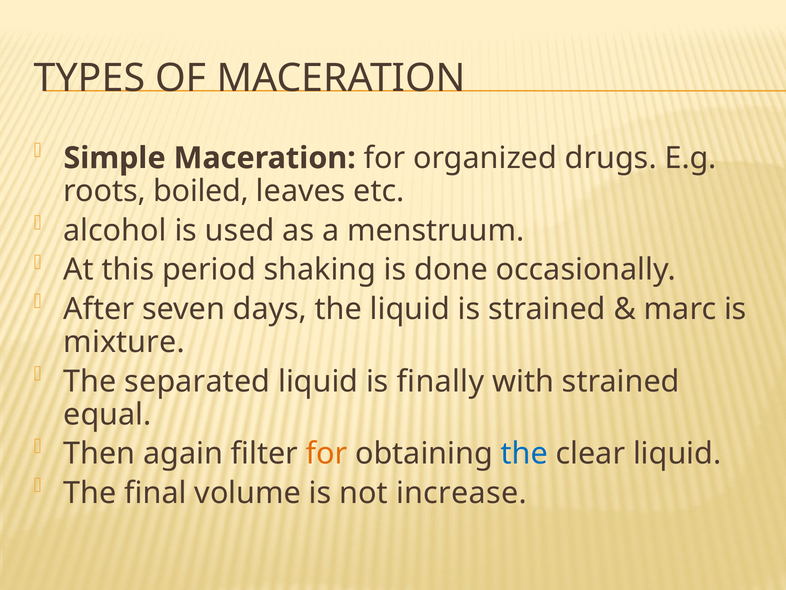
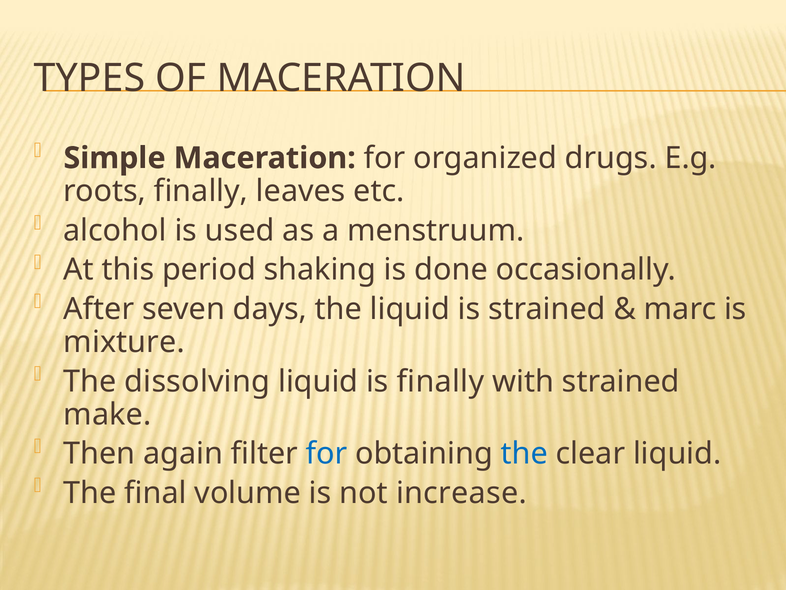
roots boiled: boiled -> finally
separated: separated -> dissolving
equal: equal -> make
for at (327, 453) colour: orange -> blue
